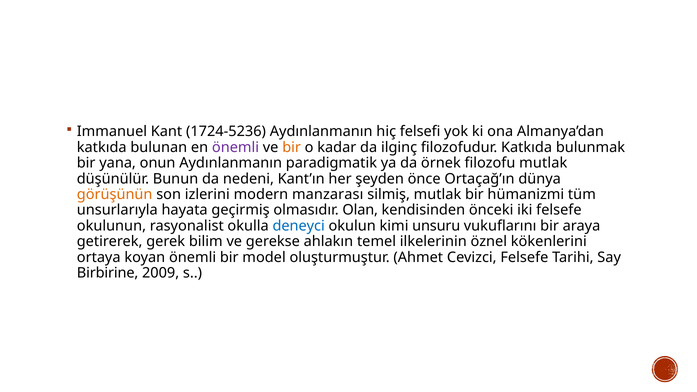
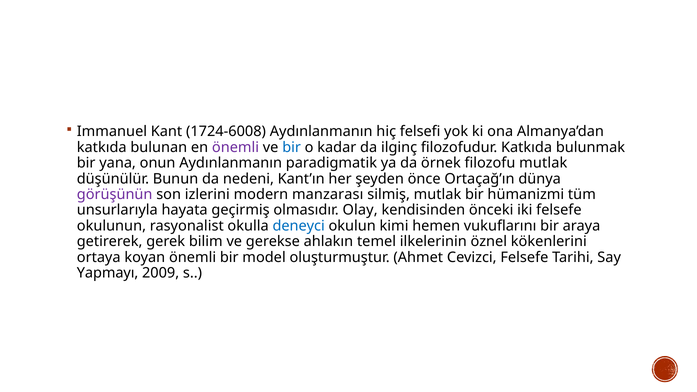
1724-5236: 1724-5236 -> 1724-6008
bir at (292, 147) colour: orange -> blue
görüşünün colour: orange -> purple
Olan: Olan -> Olay
unsuru: unsuru -> hemen
Birbirine: Birbirine -> Yapmayı
